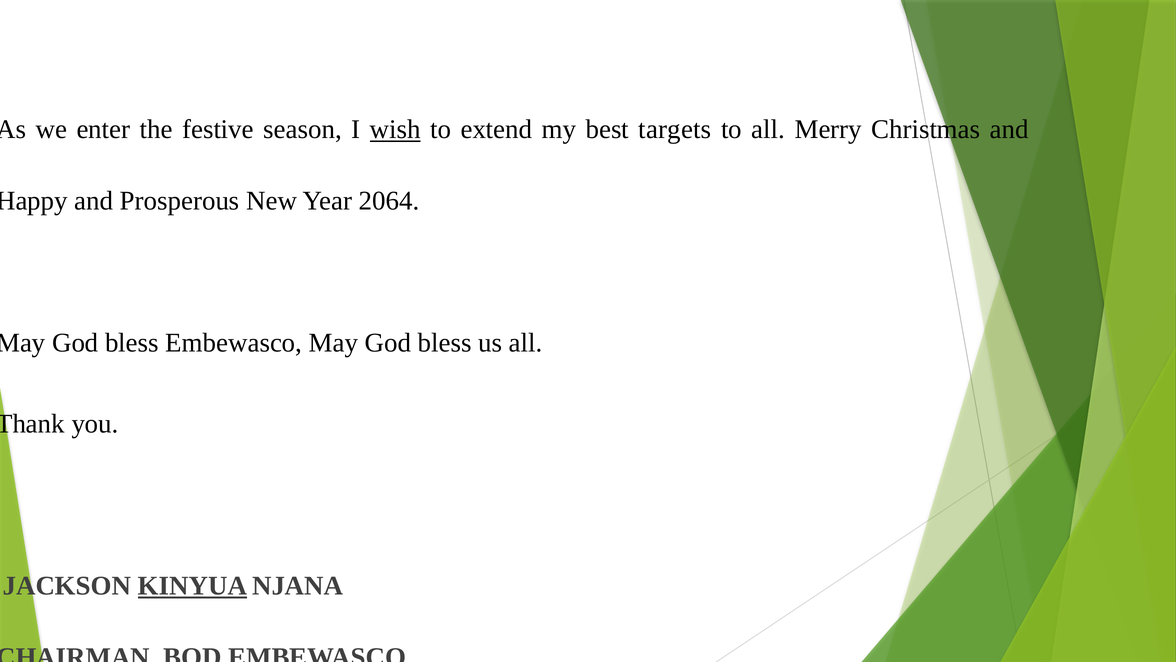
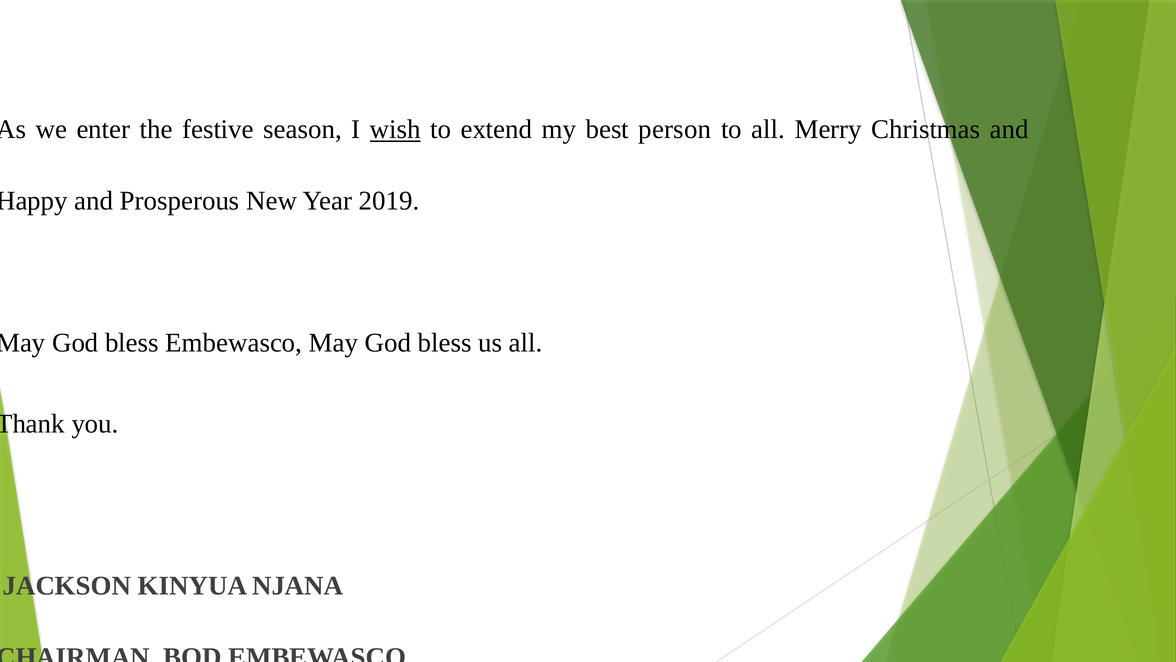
targets: targets -> person
2064: 2064 -> 2019
KINYUA underline: present -> none
